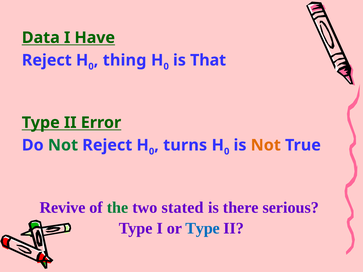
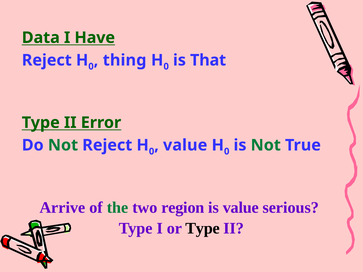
turns at (185, 145): turns -> value
Not at (266, 145) colour: orange -> green
Revive: Revive -> Arrive
stated: stated -> region
is there: there -> value
Type at (203, 228) colour: blue -> black
